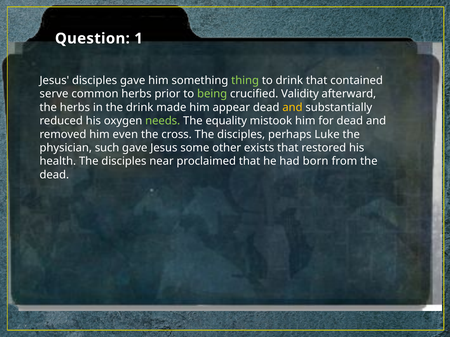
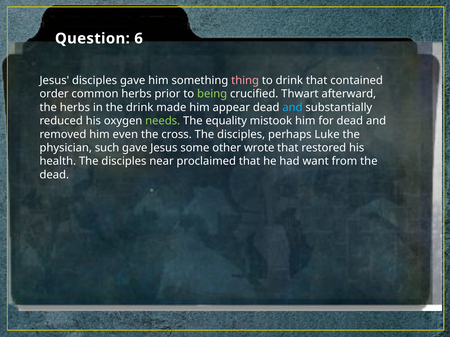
1: 1 -> 6
thing colour: light green -> pink
serve: serve -> order
Validity: Validity -> Thwart
and at (292, 108) colour: yellow -> light blue
exists: exists -> wrote
born: born -> want
